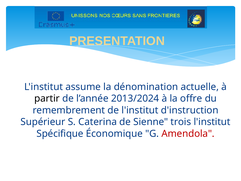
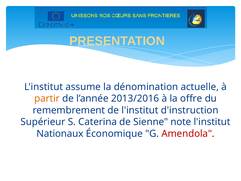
partir colour: black -> orange
2013/2024: 2013/2024 -> 2013/2016
trois: trois -> note
Spécifique: Spécifique -> Nationaux
